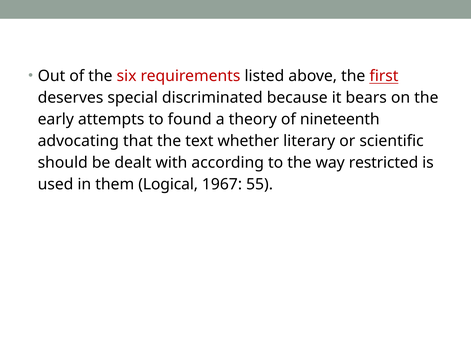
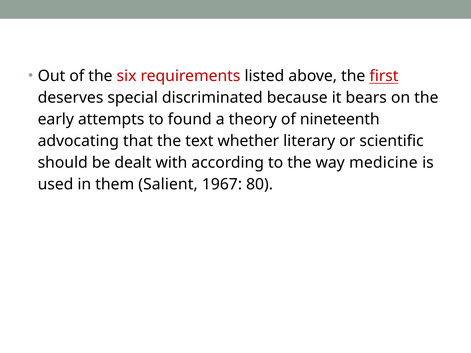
restricted: restricted -> medicine
Logical: Logical -> Salient
55: 55 -> 80
